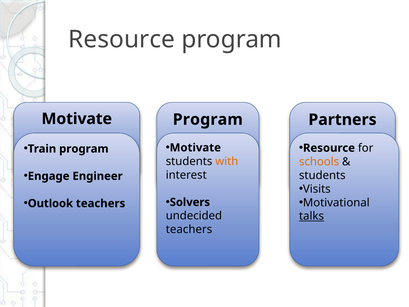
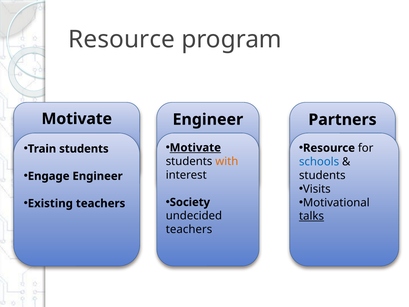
Program at (208, 119): Program -> Engineer
Motivate at (195, 148) underline: none -> present
Train program: program -> students
schools colour: orange -> blue
Solvers: Solvers -> Society
Outlook: Outlook -> Existing
